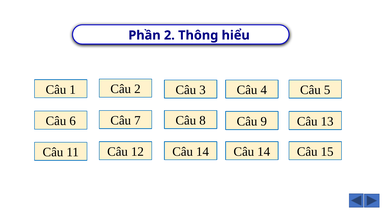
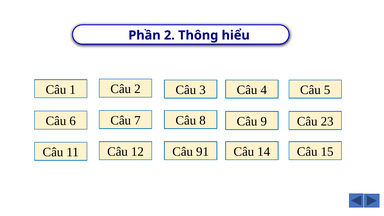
13: 13 -> 23
12 Câu 14: 14 -> 91
